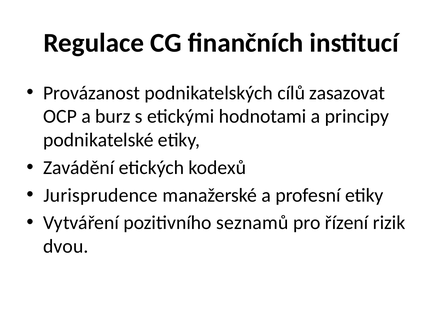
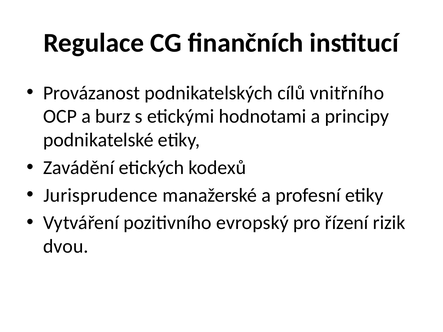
zasazovat: zasazovat -> vnitřního
seznamů: seznamů -> evropský
